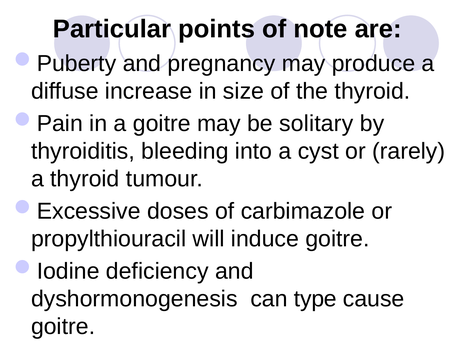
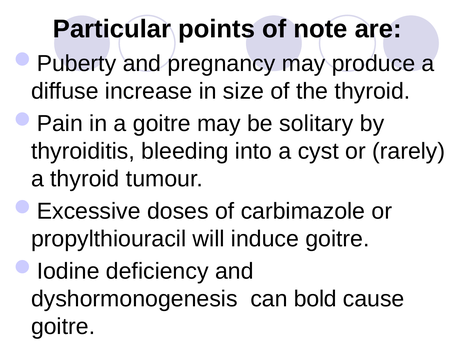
type: type -> bold
